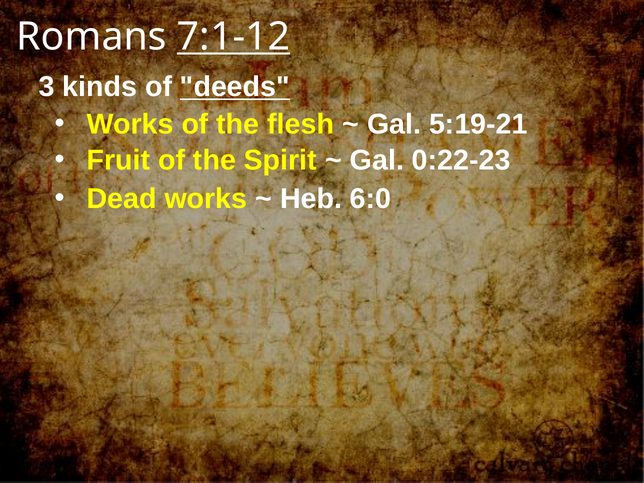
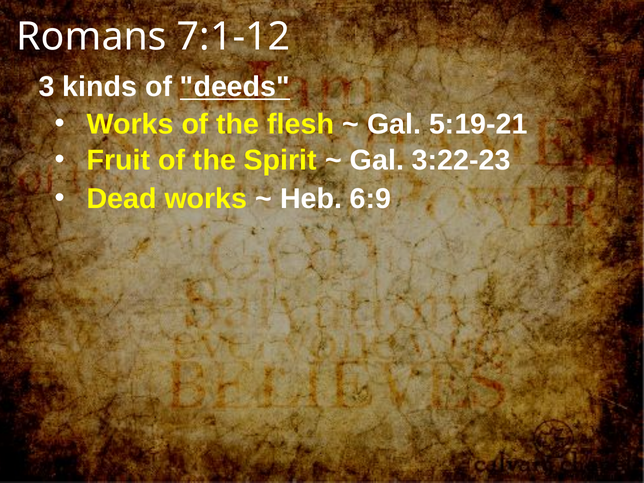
7:1-12 underline: present -> none
0:22-23: 0:22-23 -> 3:22-23
6:0: 6:0 -> 6:9
